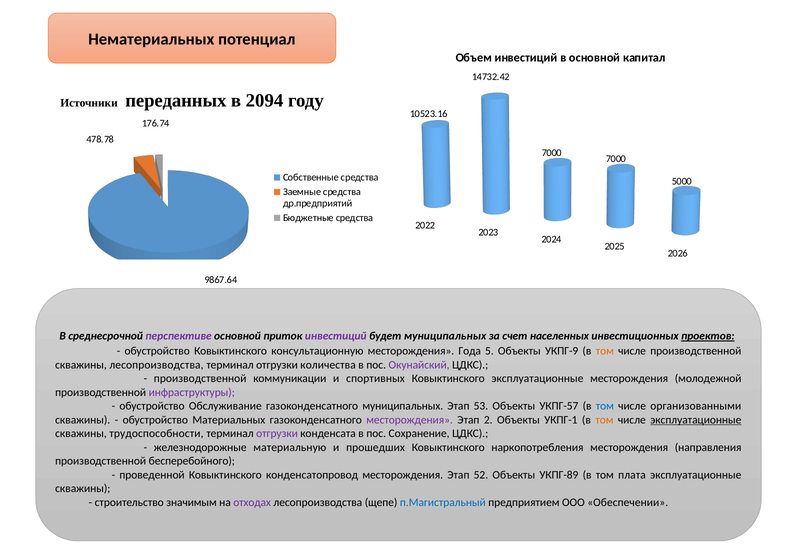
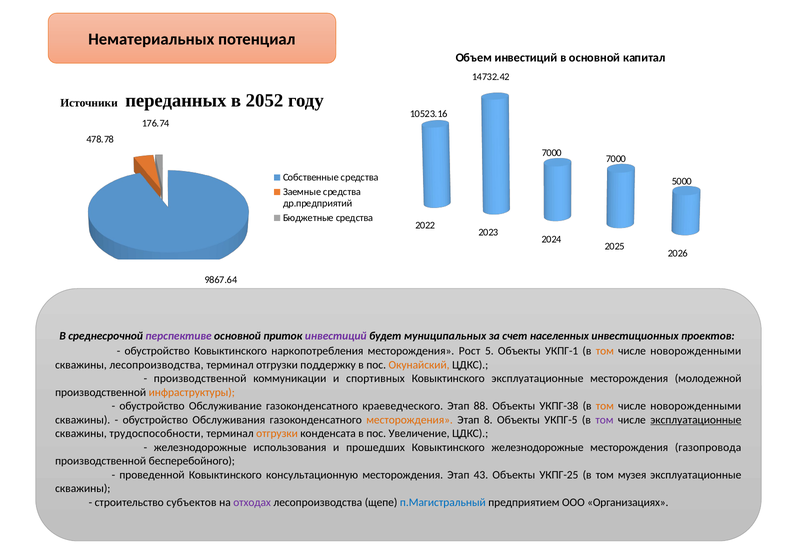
2094: 2094 -> 2052
проектов underline: present -> none
консультационную: консультационную -> наркопотребления
Года: Года -> Рост
УКПГ-9: УКПГ-9 -> УКПГ-1
производственной at (696, 351): производственной -> новорожденными
количества: количества -> поддержку
Окунайский colour: purple -> orange
инфраструктуры colour: purple -> orange
газоконденсатного муниципальных: муниципальных -> краеведческого
53: 53 -> 88
УКПГ-57: УКПГ-57 -> УКПГ-38
том at (605, 406) colour: blue -> orange
организованными at (696, 406): организованными -> новорожденными
Материальных: Материальных -> Обслуживания
месторождения at (410, 420) colour: purple -> orange
2: 2 -> 8
УКПГ-1: УКПГ-1 -> УКПГ-5
том at (604, 420) colour: orange -> purple
отгрузки at (277, 433) colour: purple -> orange
Сохранение: Сохранение -> Увеличение
материальную: материальную -> использования
Ковыктинского наркопотребления: наркопотребления -> железнодорожные
направления: направления -> газопровода
конденсатопровод: конденсатопровод -> консультационную
52: 52 -> 43
УКПГ-89: УКПГ-89 -> УКПГ-25
плата: плата -> музея
значимым: значимым -> субъектов
Обеспечении: Обеспечении -> Организациях
